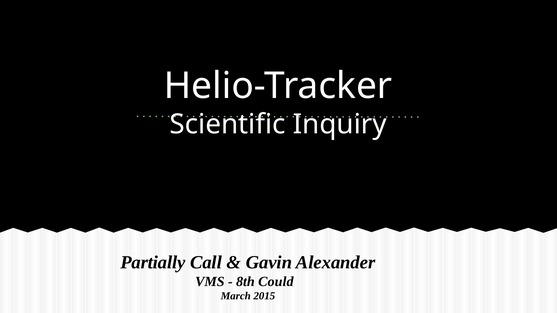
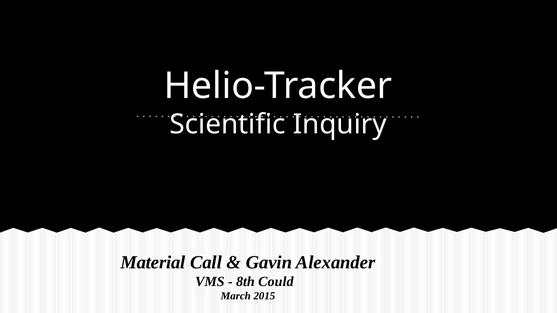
Partially: Partially -> Material
